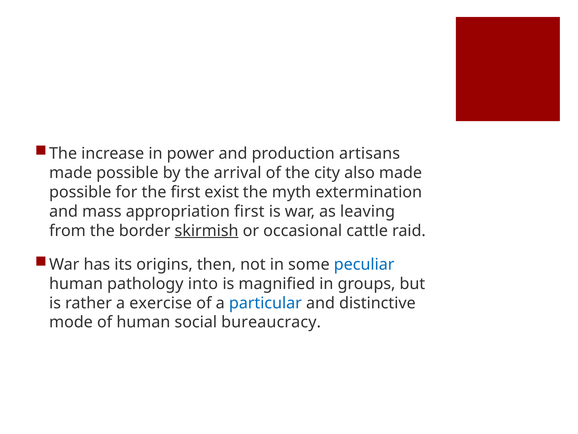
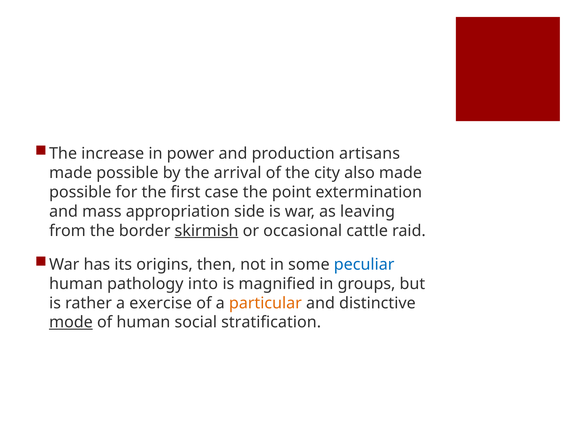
exist: exist -> case
myth: myth -> point
appropriation first: first -> side
particular colour: blue -> orange
mode underline: none -> present
bureaucracy: bureaucracy -> stratification
